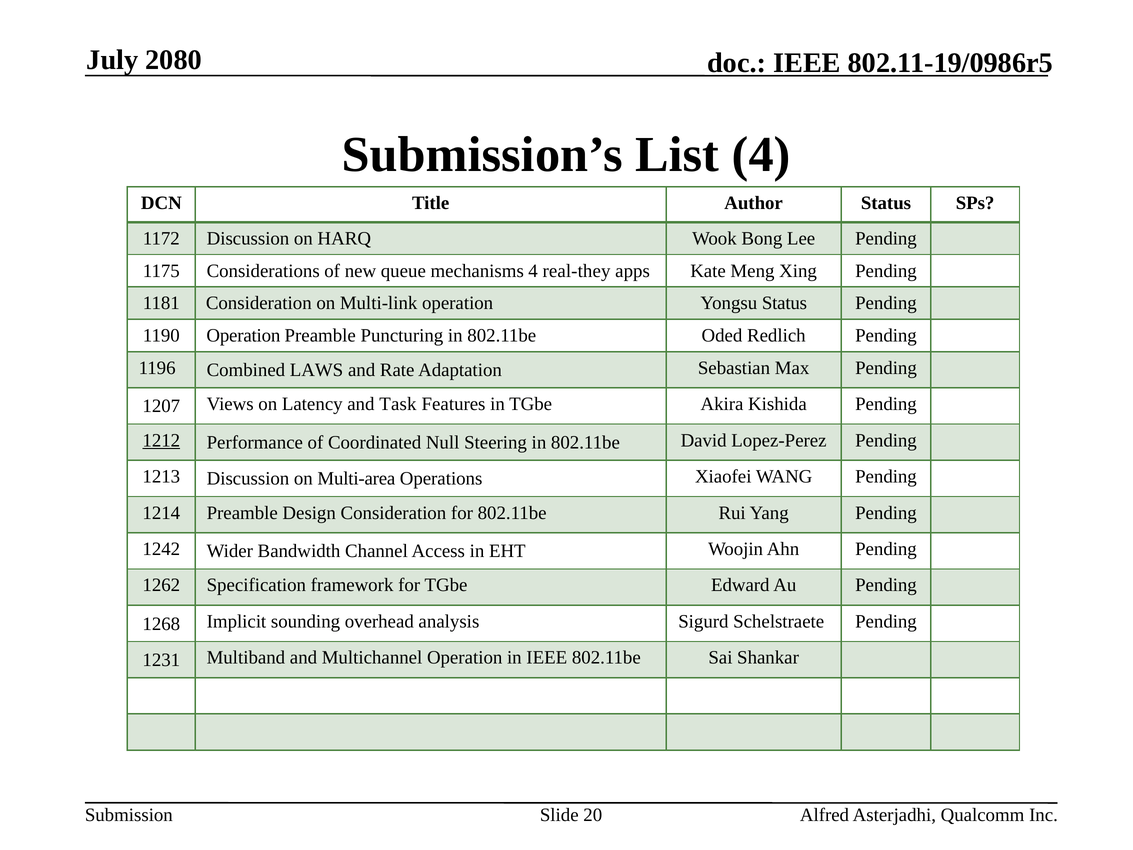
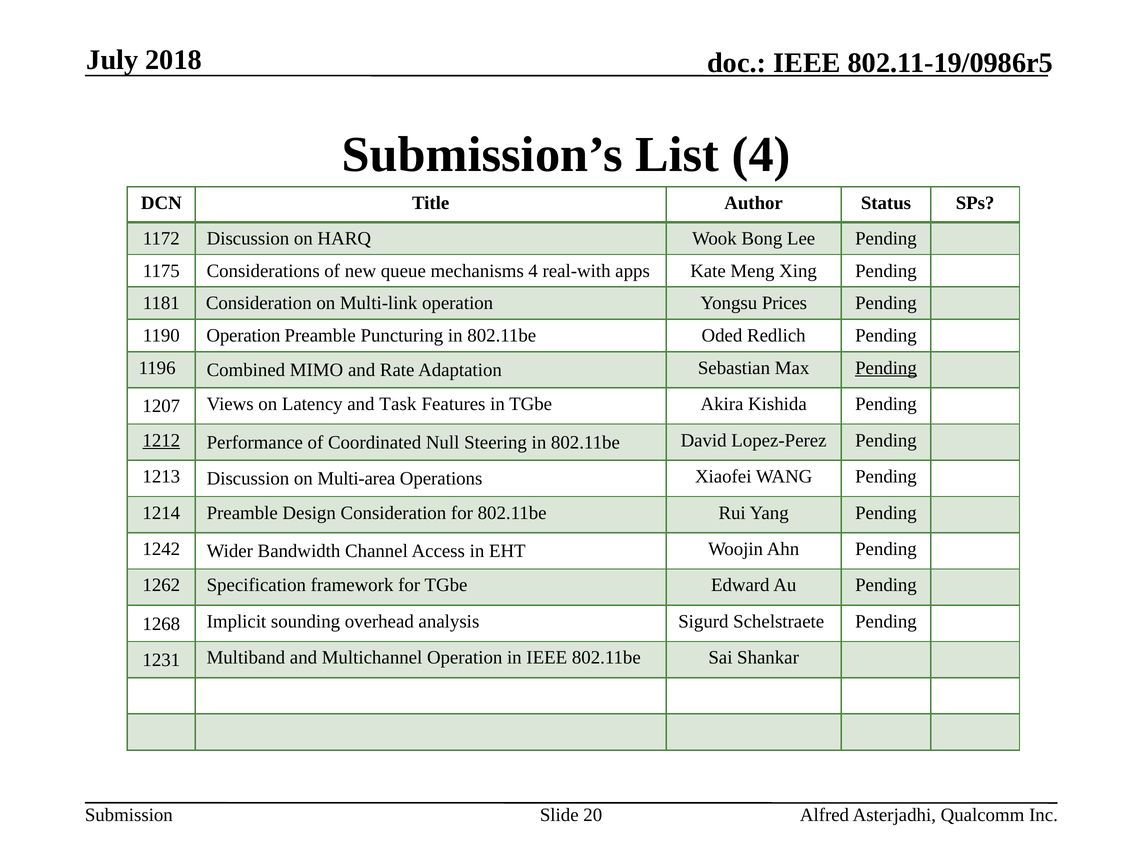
2080: 2080 -> 2018
real-they: real-they -> real-with
Yongsu Status: Status -> Prices
LAWS: LAWS -> MIMO
Pending at (886, 368) underline: none -> present
